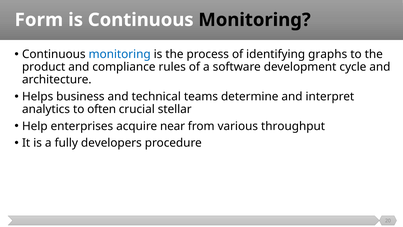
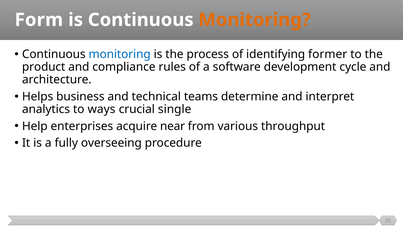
Monitoring at (255, 20) colour: black -> orange
graphs: graphs -> former
often: often -> ways
stellar: stellar -> single
developers: developers -> overseeing
